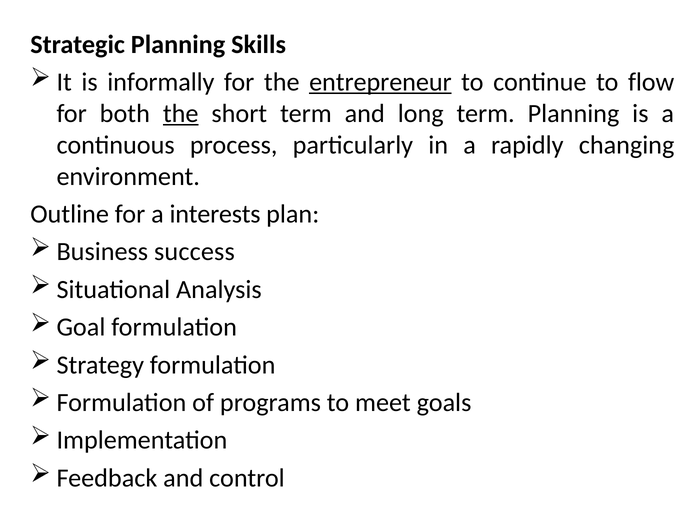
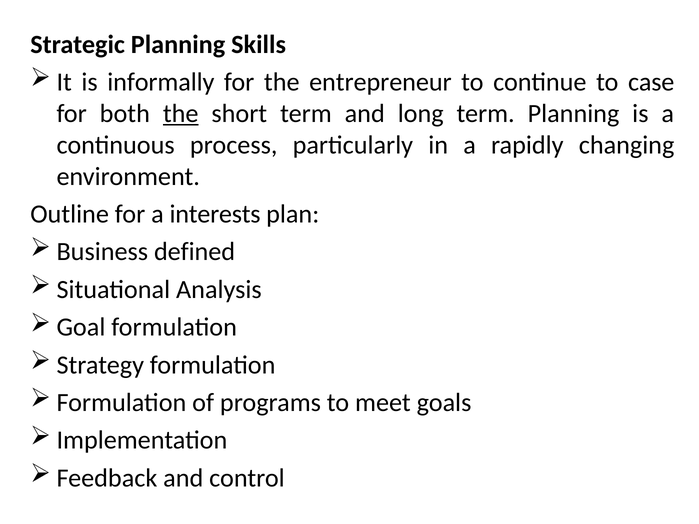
entrepreneur underline: present -> none
flow: flow -> case
success: success -> defined
